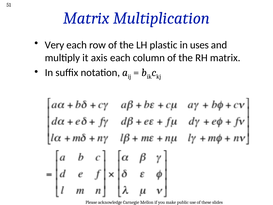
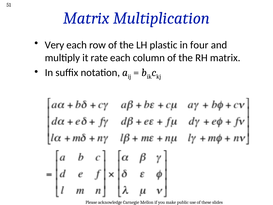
uses: uses -> four
axis: axis -> rate
